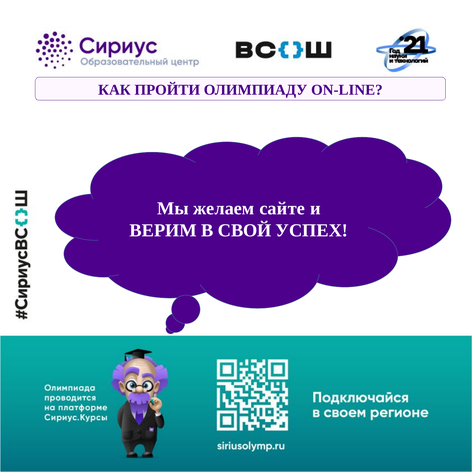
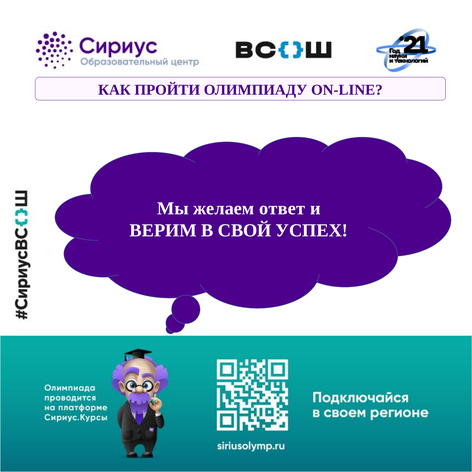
сайте: сайте -> ответ
